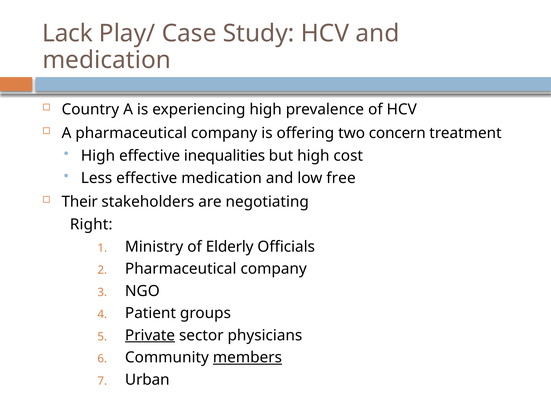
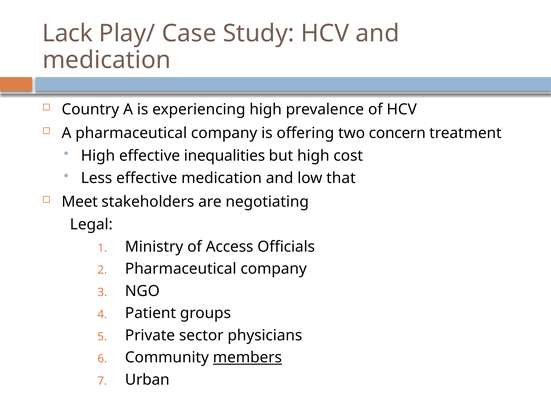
free: free -> that
Their: Their -> Meet
Right: Right -> Legal
Elderly: Elderly -> Access
Private underline: present -> none
